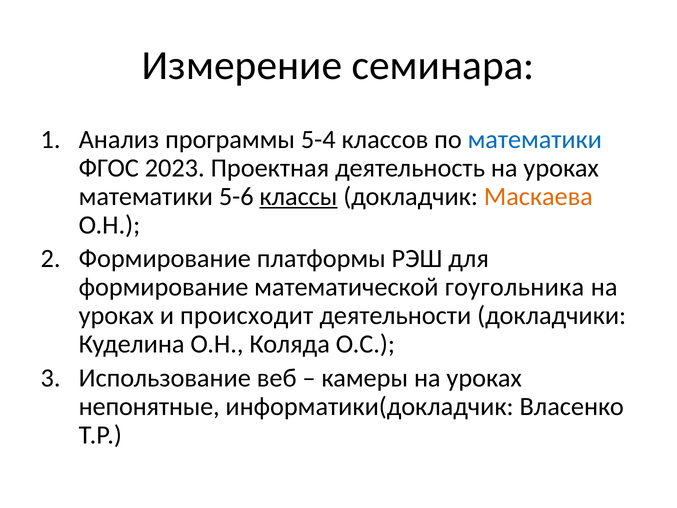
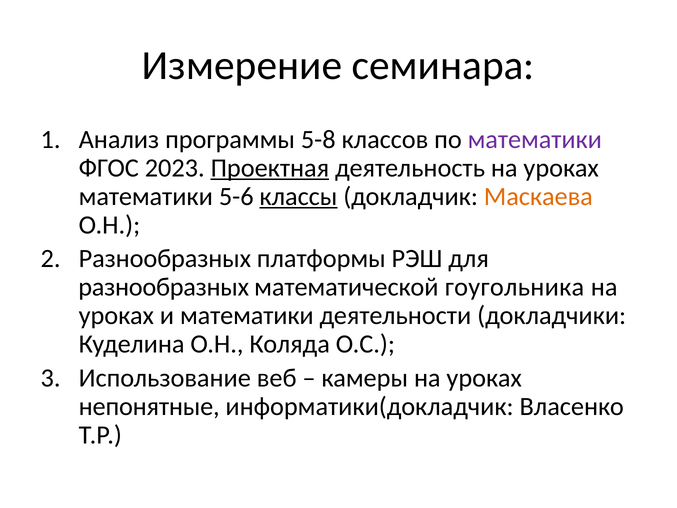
5-4: 5-4 -> 5-8
математики at (535, 140) colour: blue -> purple
Проектная underline: none -> present
Формирование at (165, 259): Формирование -> Разнообразных
формирование at (164, 287): формирование -> разнообразных
и происходит: происходит -> математики
